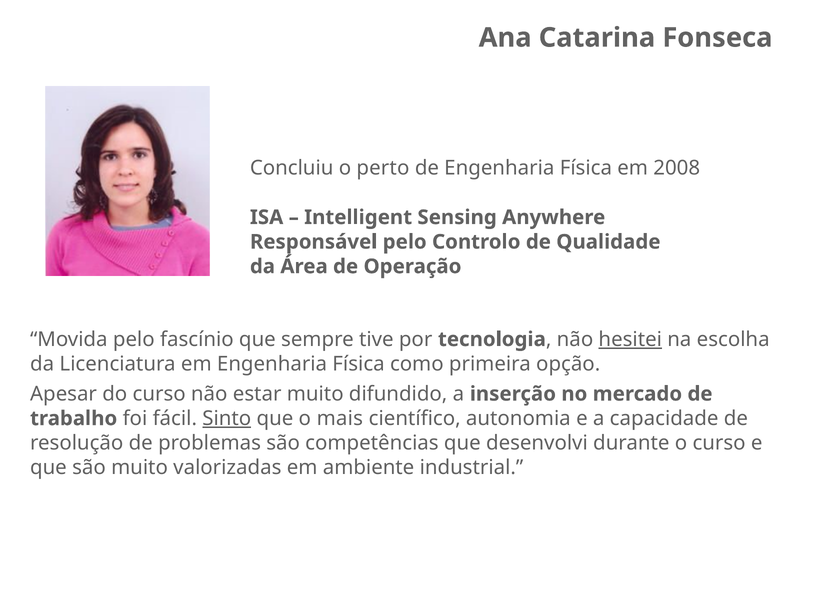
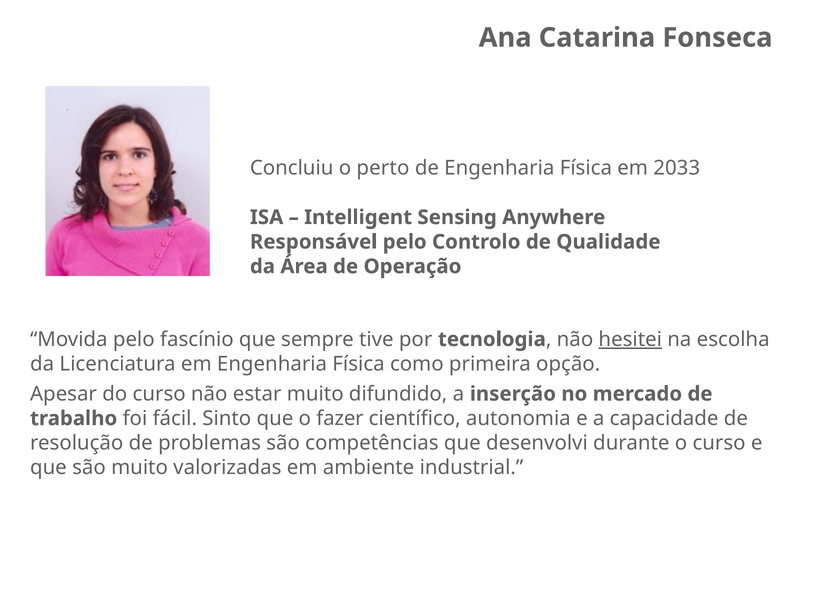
2008: 2008 -> 2033
Sinto underline: present -> none
mais: mais -> fazer
